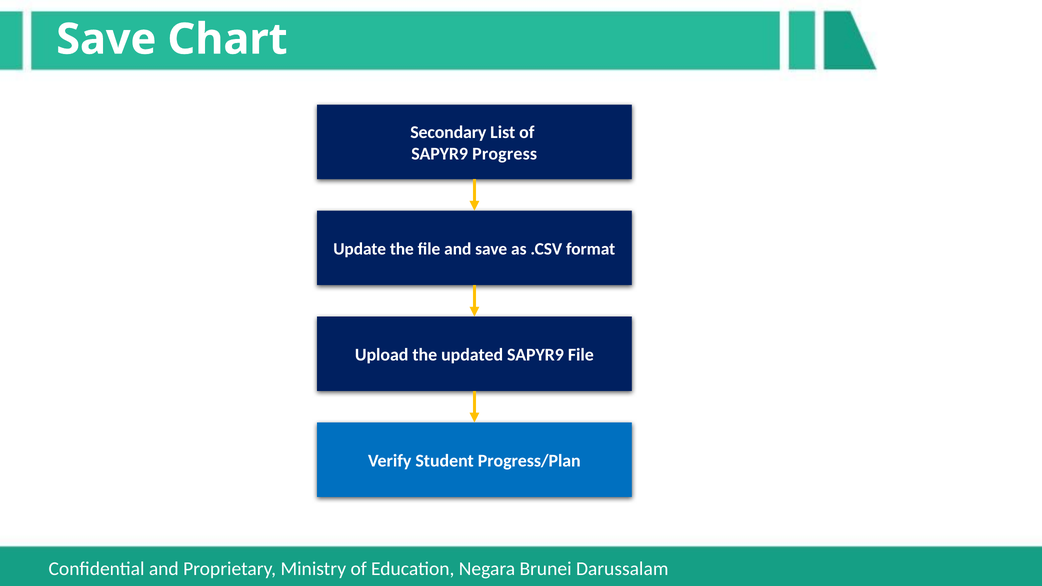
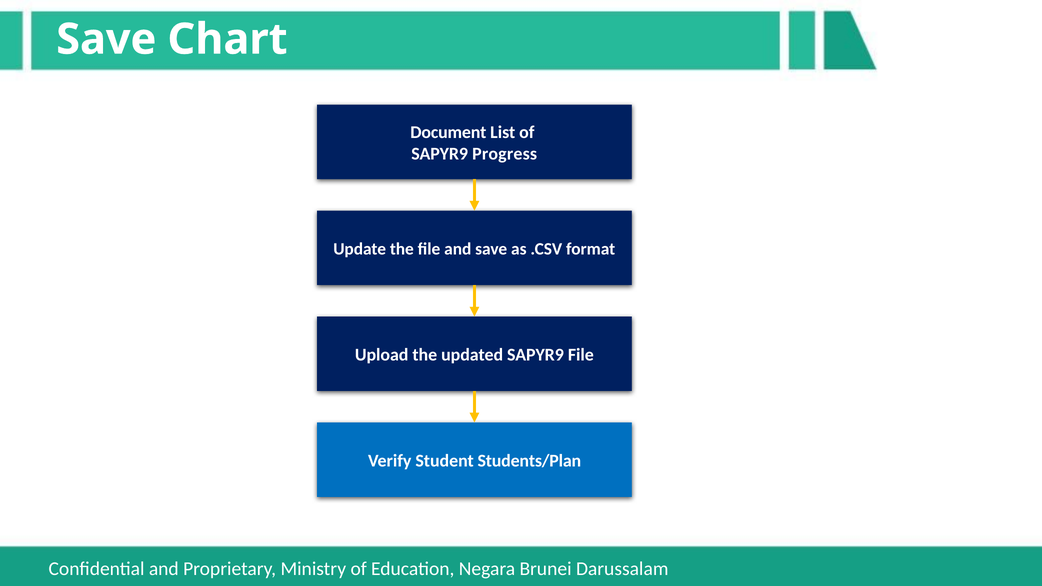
Secondary: Secondary -> Document
Progress/Plan: Progress/Plan -> Students/Plan
